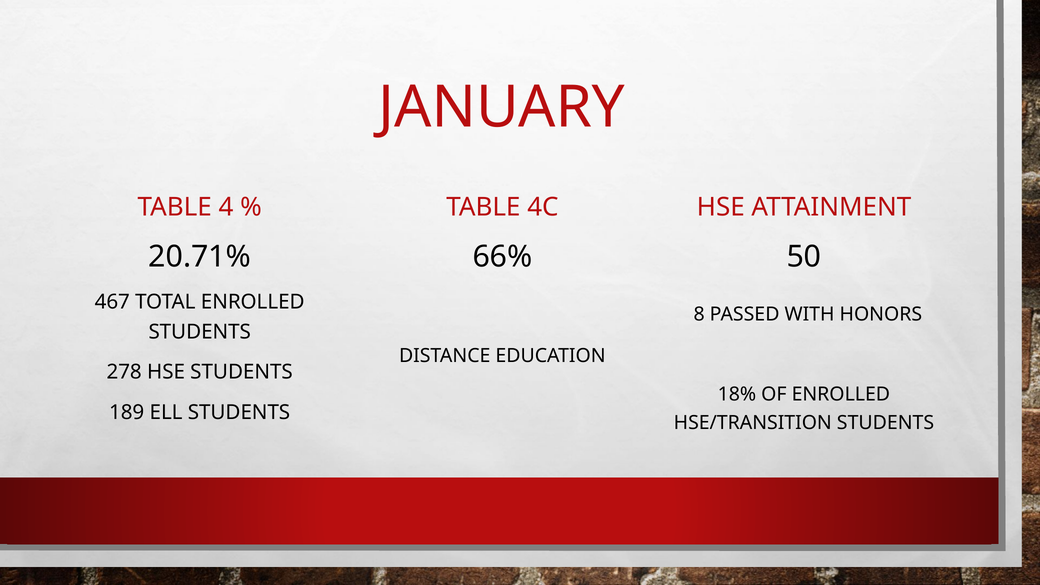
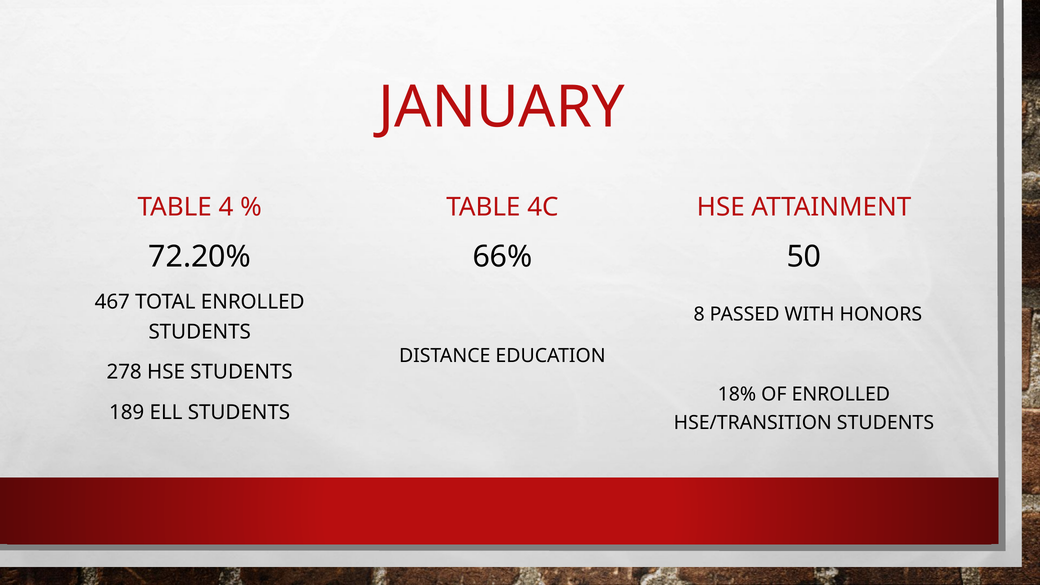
20.71%: 20.71% -> 72.20%
